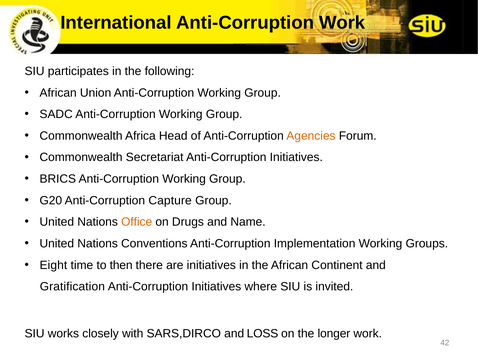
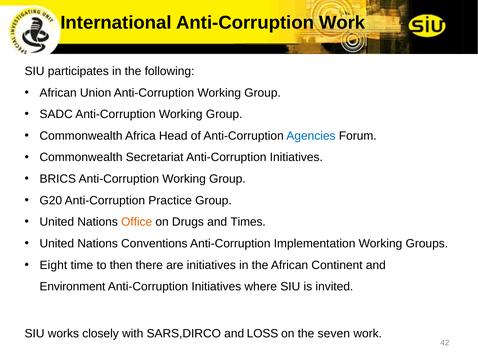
Agencies colour: orange -> blue
Capture: Capture -> Practice
Name: Name -> Times
Gratification: Gratification -> Environment
longer: longer -> seven
